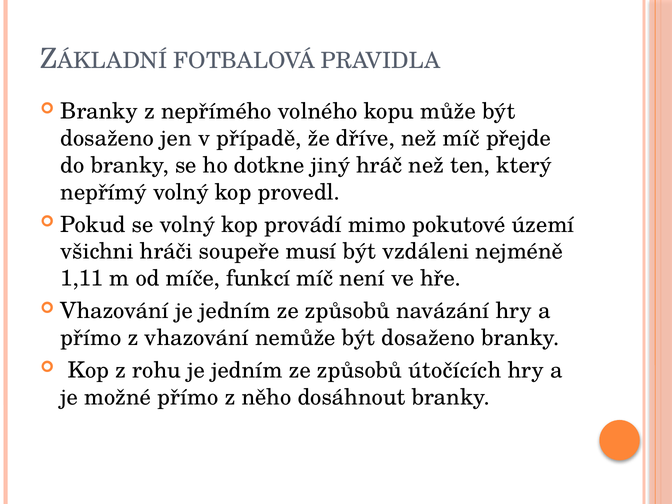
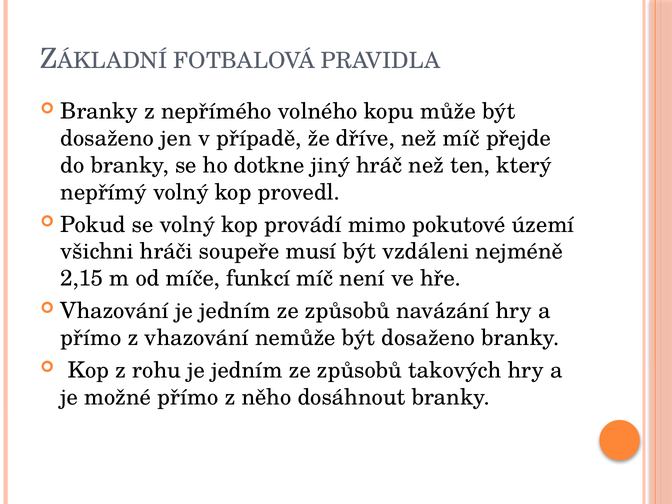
1,11: 1,11 -> 2,15
útočících: útočících -> takových
